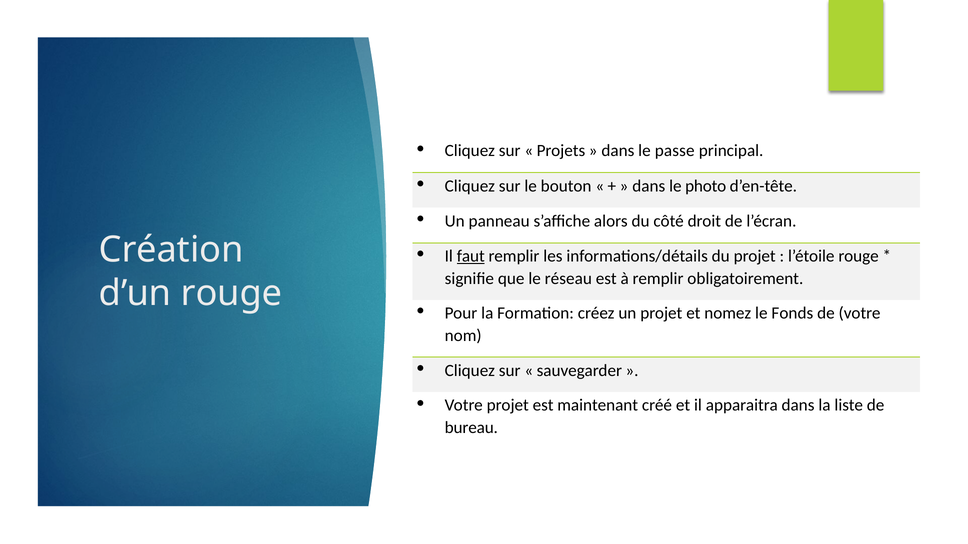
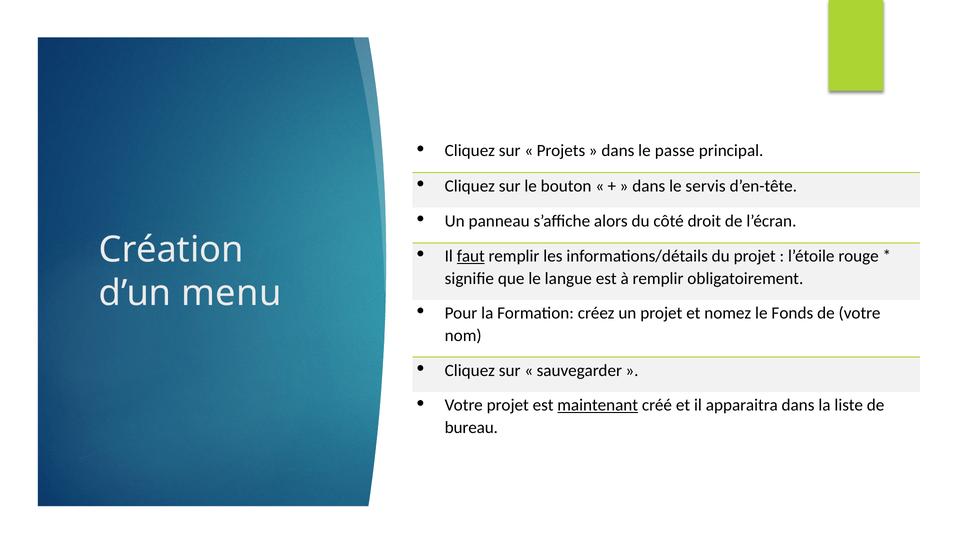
photo: photo -> servis
réseau: réseau -> langue
d’un rouge: rouge -> menu
maintenant underline: none -> present
